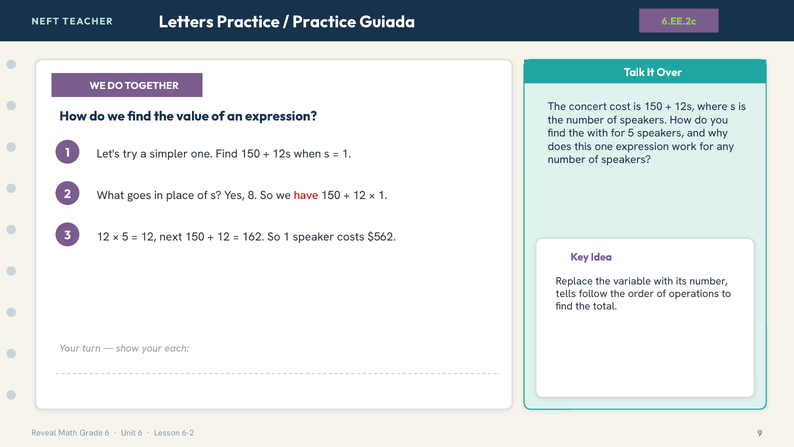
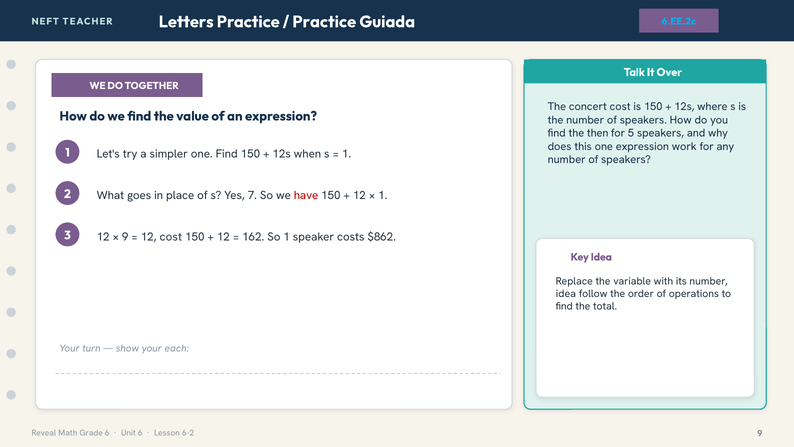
6.EE.2c colour: light green -> light blue
the with: with -> then
8: 8 -> 7
5 at (125, 237): 5 -> 9
12 next: next -> cost
$562: $562 -> $862
tells at (566, 293): tells -> idea
